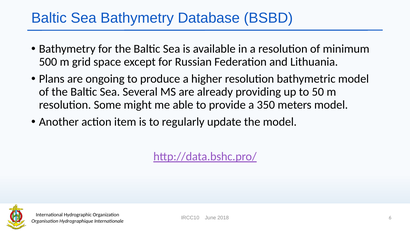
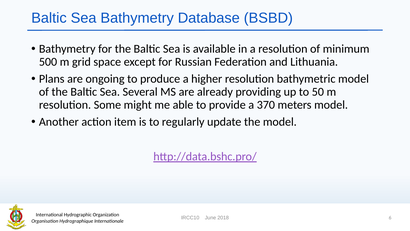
350: 350 -> 370
